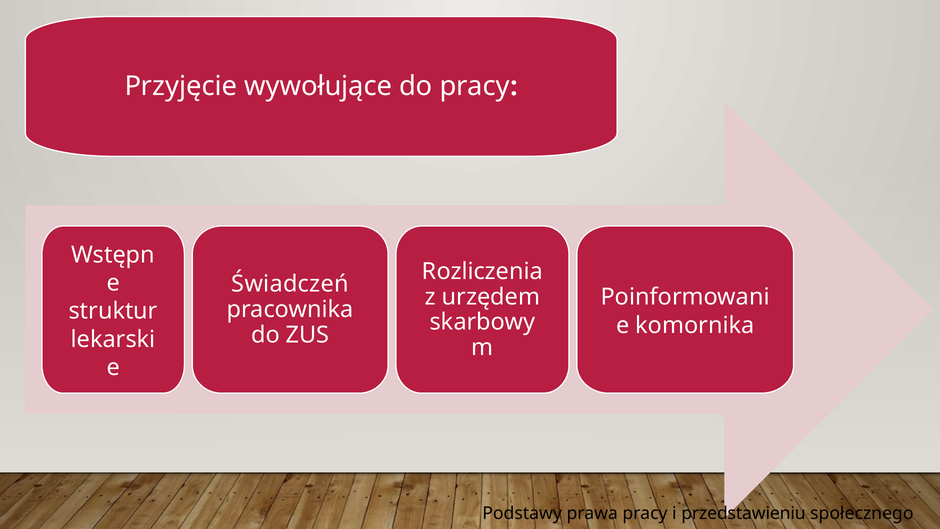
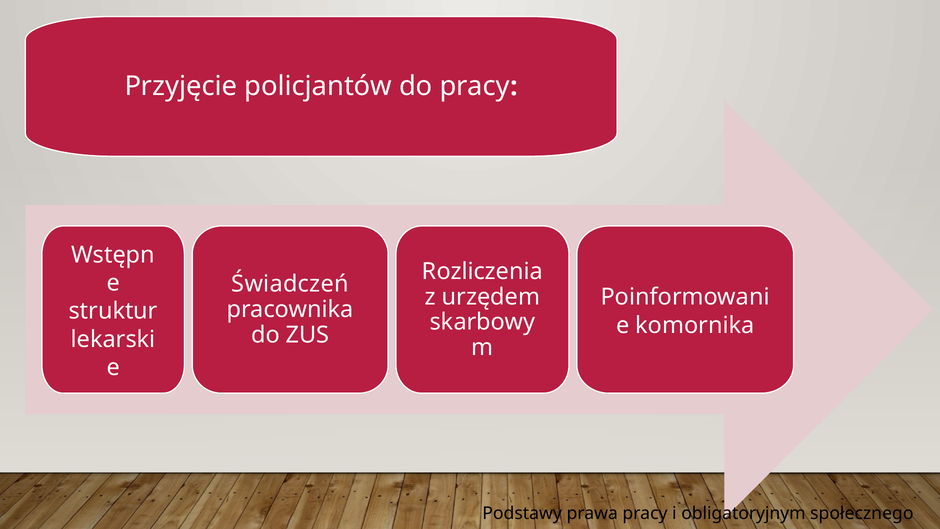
wywołujące: wywołujące -> policjantów
przedstawieniu: przedstawieniu -> obligatoryjnym
